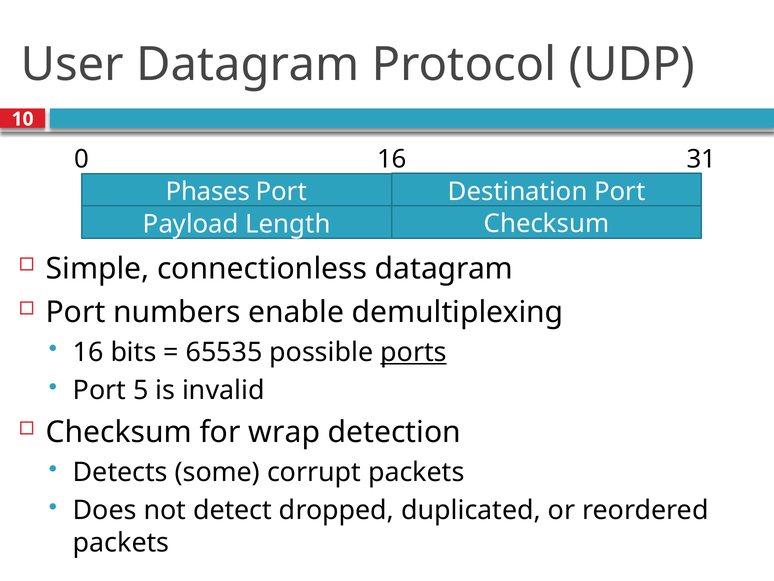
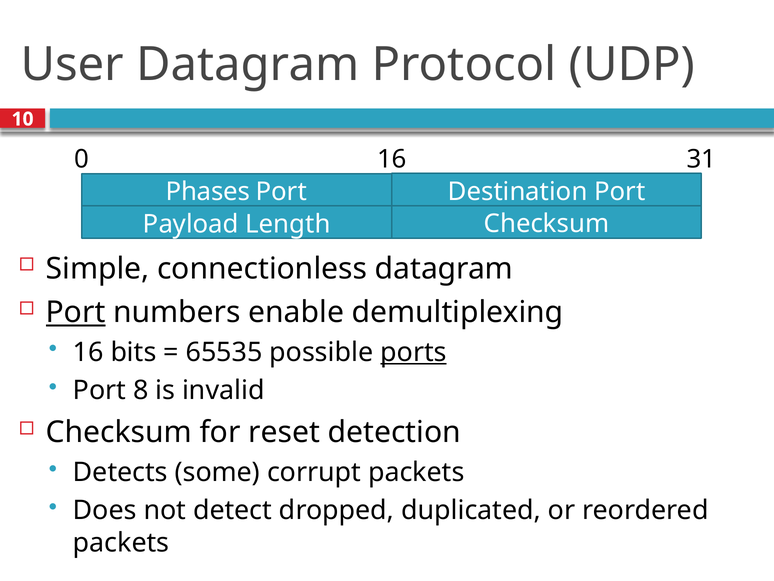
Port at (76, 312) underline: none -> present
5: 5 -> 8
wrap: wrap -> reset
